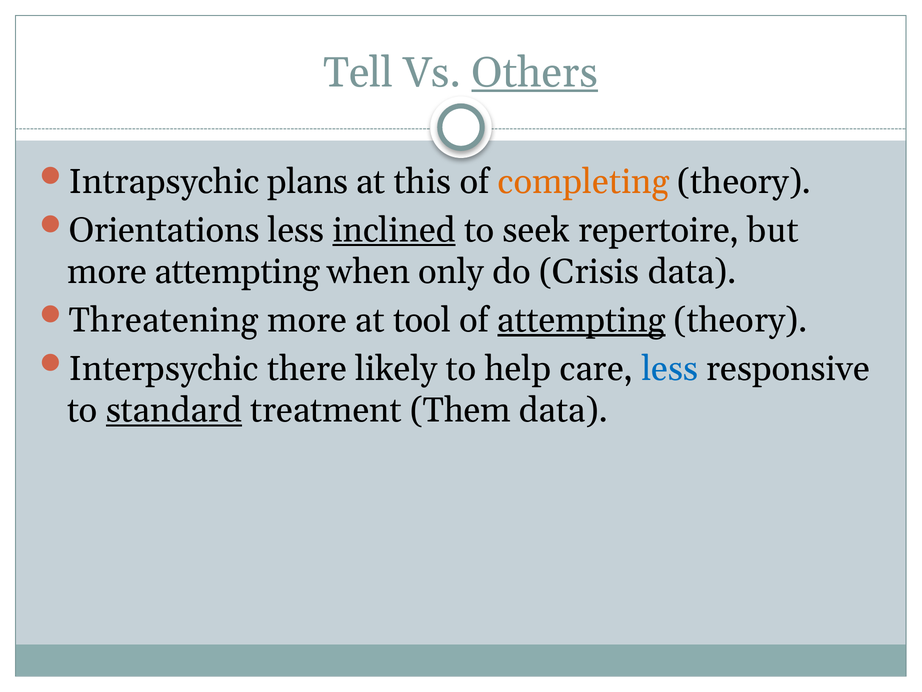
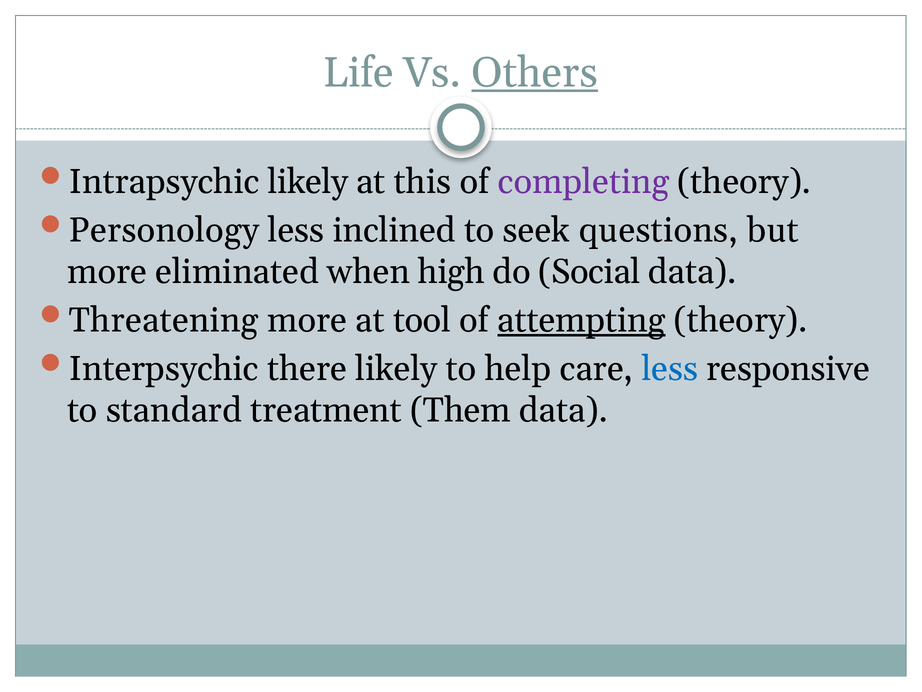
Tell: Tell -> Life
Intrapsychic plans: plans -> likely
completing colour: orange -> purple
Orientations: Orientations -> Personology
inclined underline: present -> none
repertoire: repertoire -> questions
more attempting: attempting -> eliminated
only: only -> high
Crisis: Crisis -> Social
standard underline: present -> none
